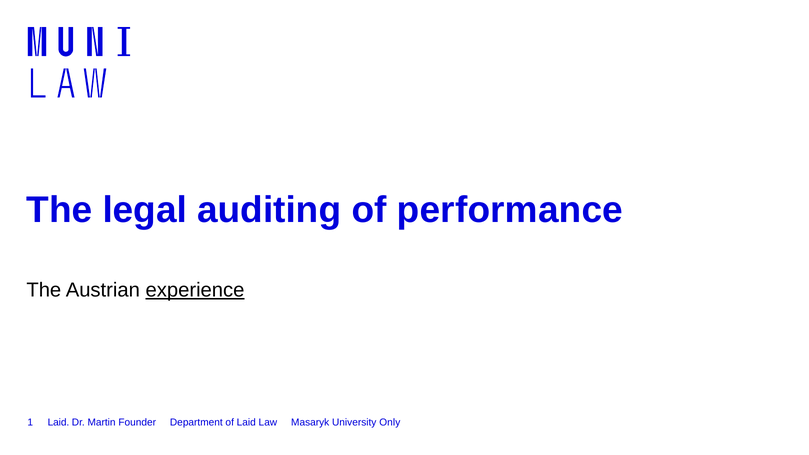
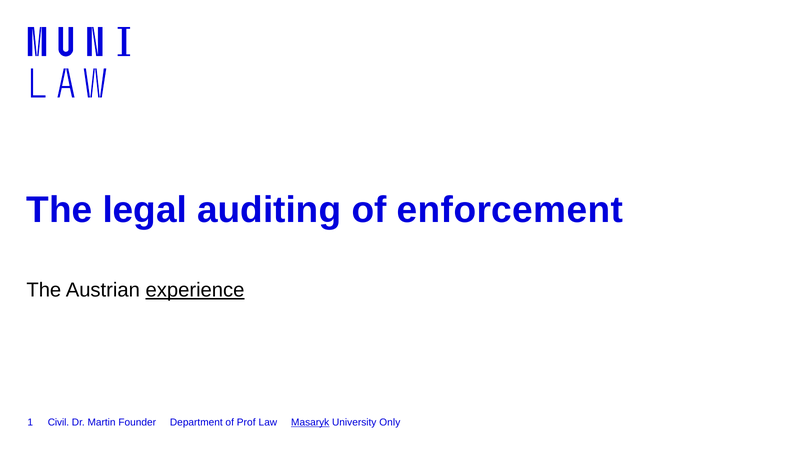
performance: performance -> enforcement
Laid at (58, 422): Laid -> Civil
of Laid: Laid -> Prof
Masaryk underline: none -> present
